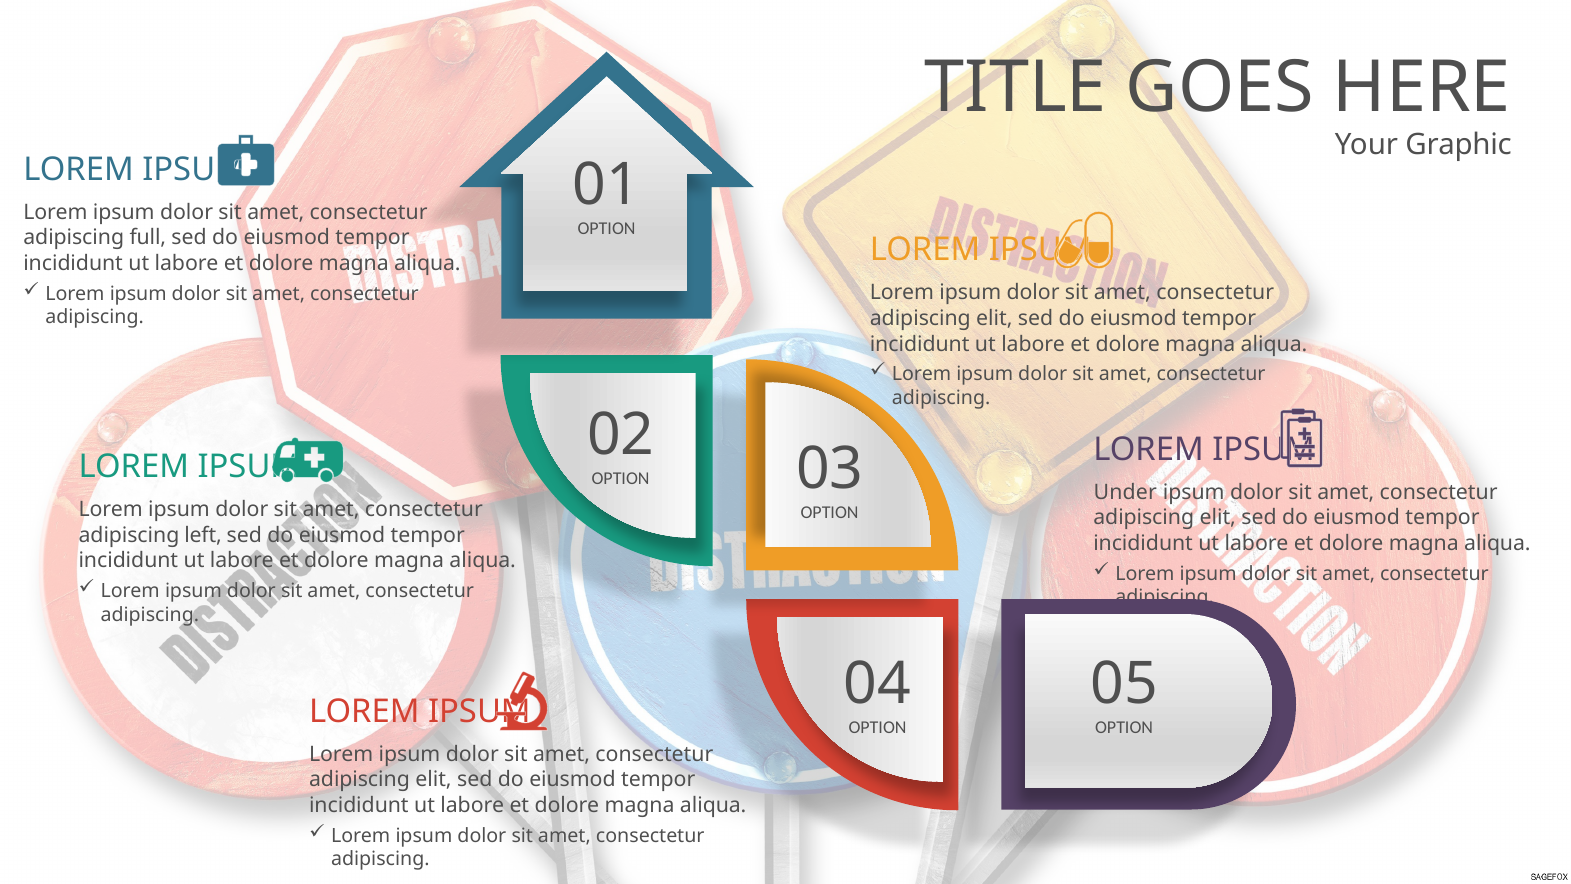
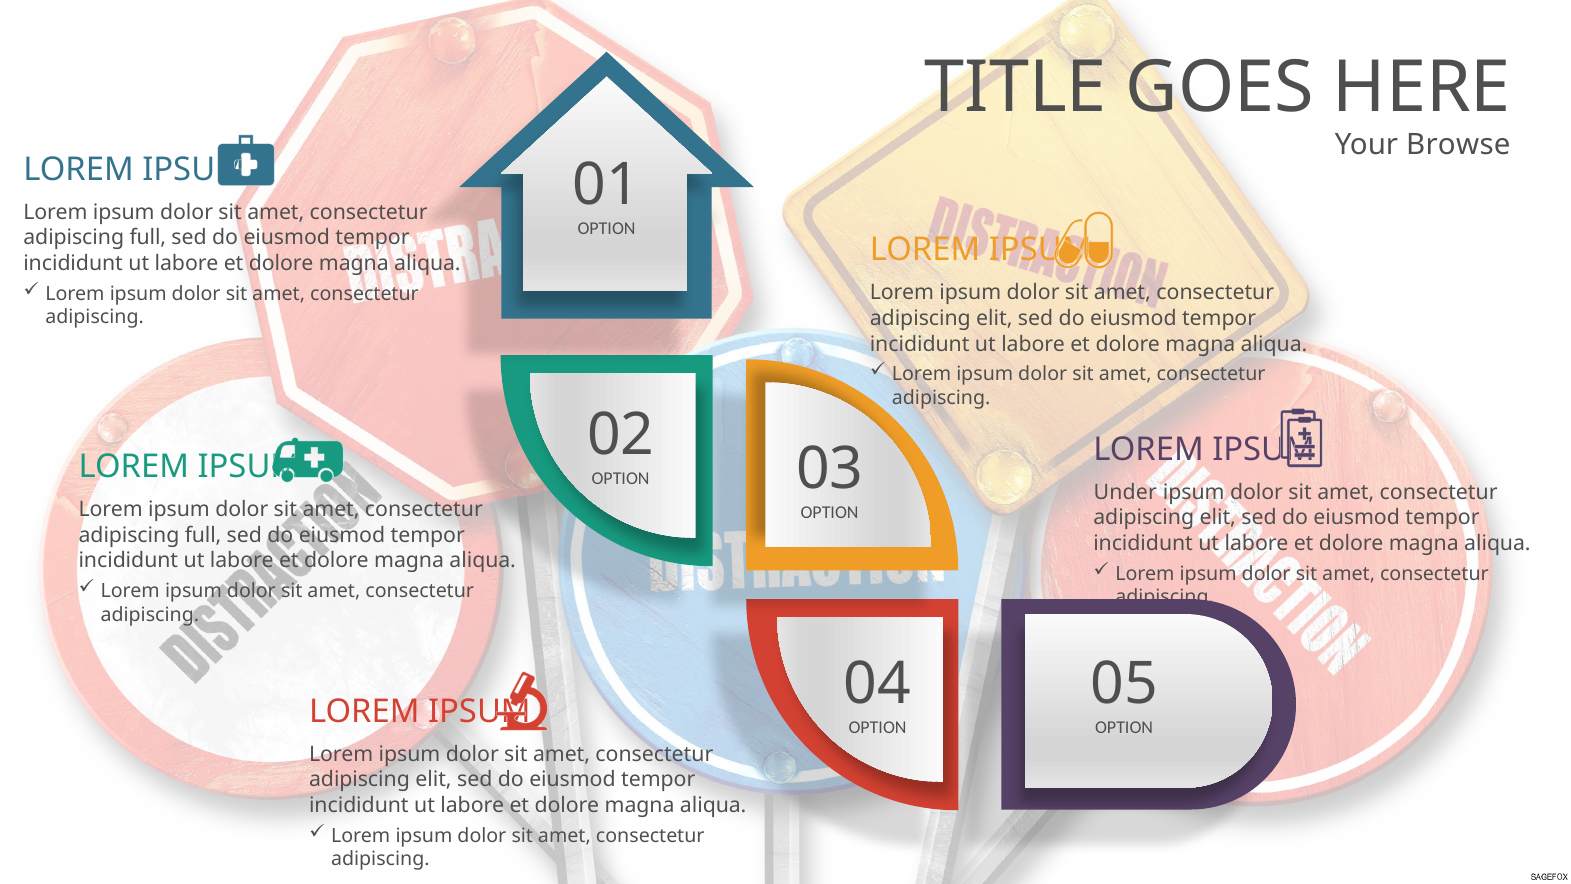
Graphic: Graphic -> Browse
left at (203, 535): left -> full
